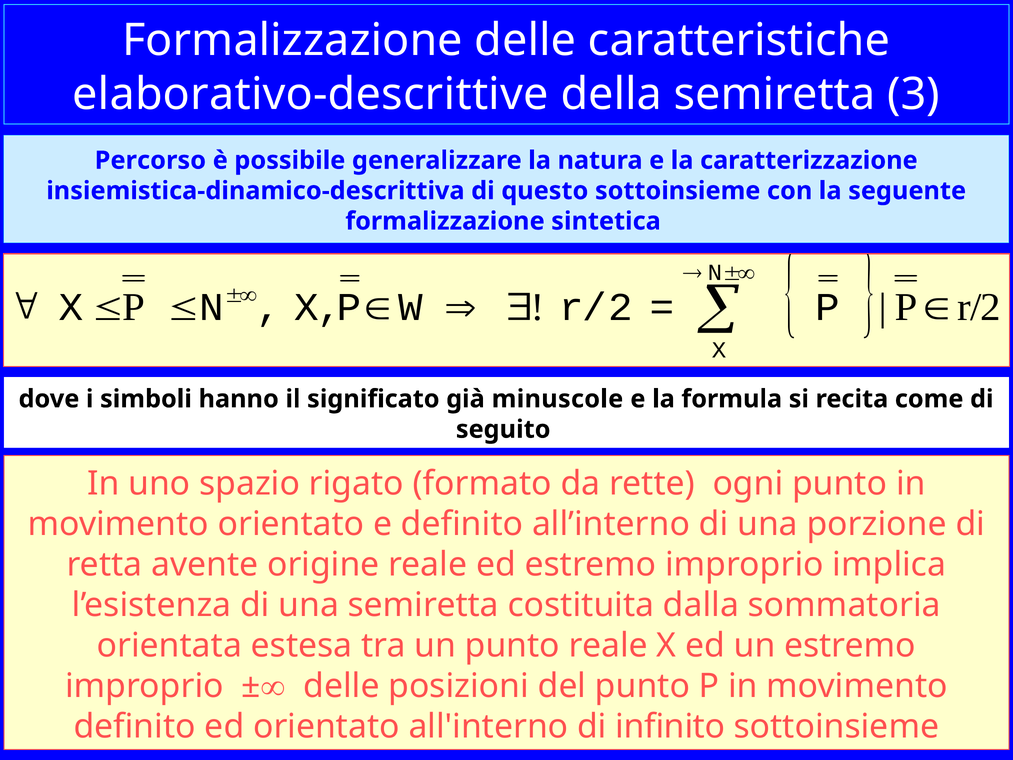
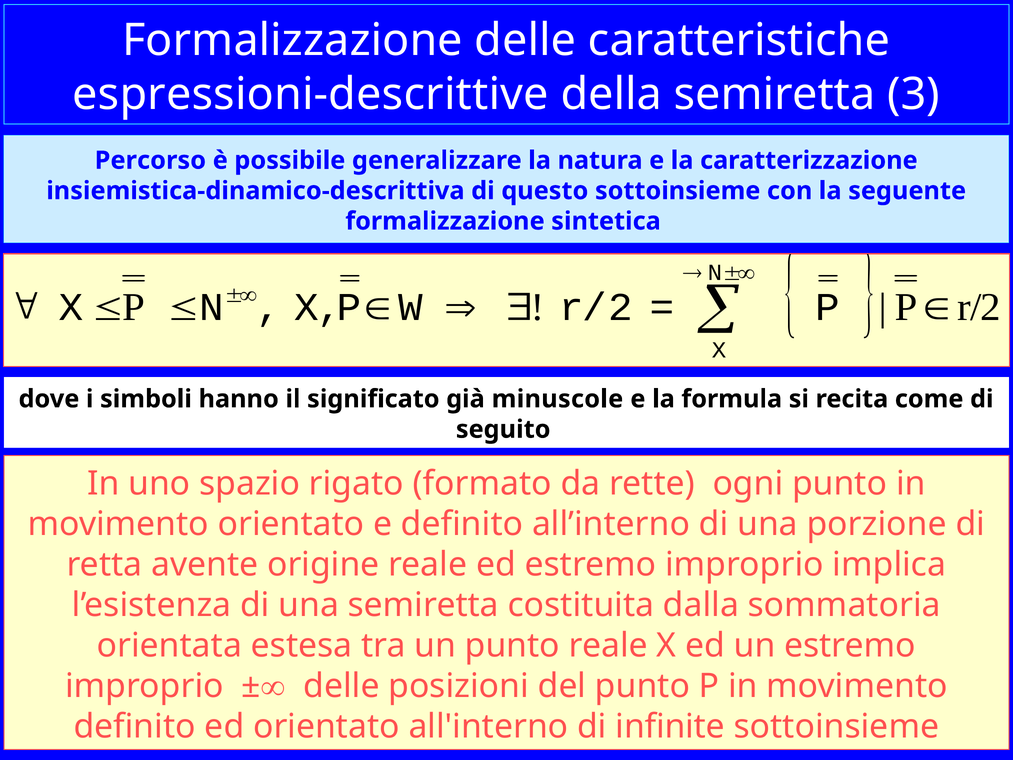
elaborativo-descrittive: elaborativo-descrittive -> espressioni-descrittive
infinito: infinito -> infinite
